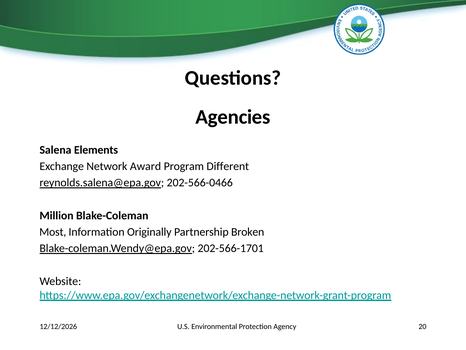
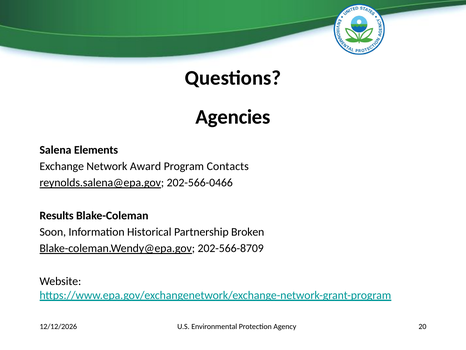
Different: Different -> Contacts
Million: Million -> Results
Most: Most -> Soon
Originally: Originally -> Historical
202-566-1701: 202-566-1701 -> 202-566-8709
